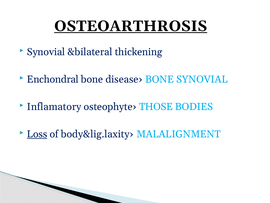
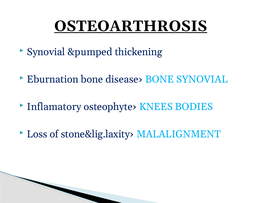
&bilateral: &bilateral -> &pumped
Enchondral: Enchondral -> Eburnation
THOSE: THOSE -> KNEES
Loss underline: present -> none
body&lig.laxity›: body&lig.laxity› -> stone&lig.laxity›
